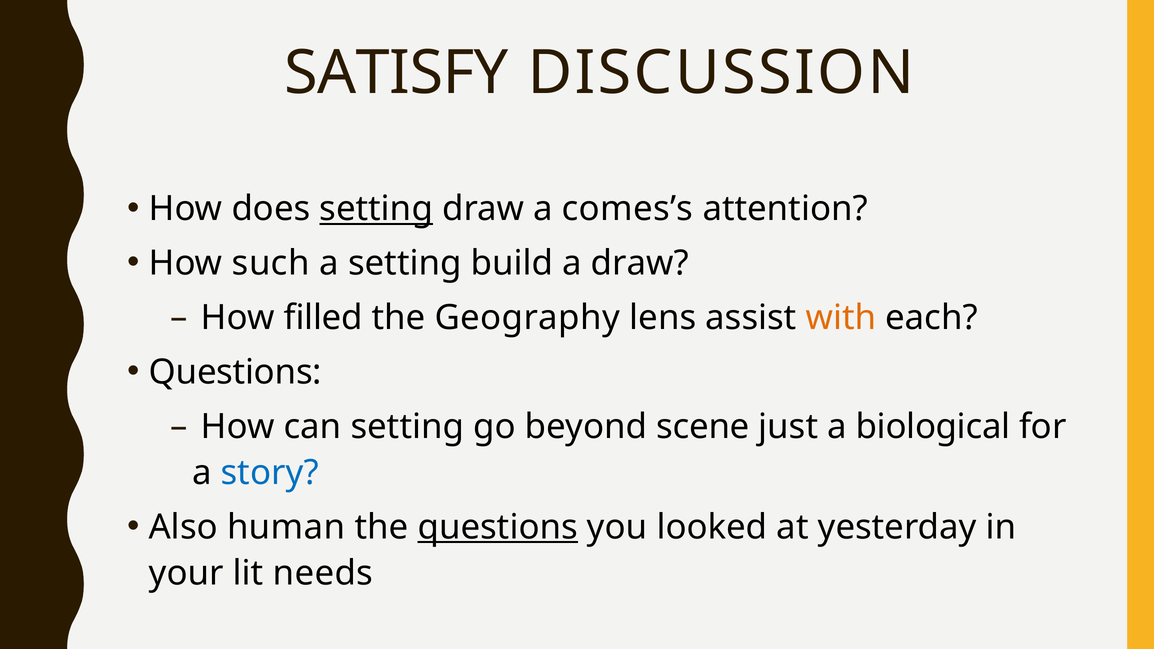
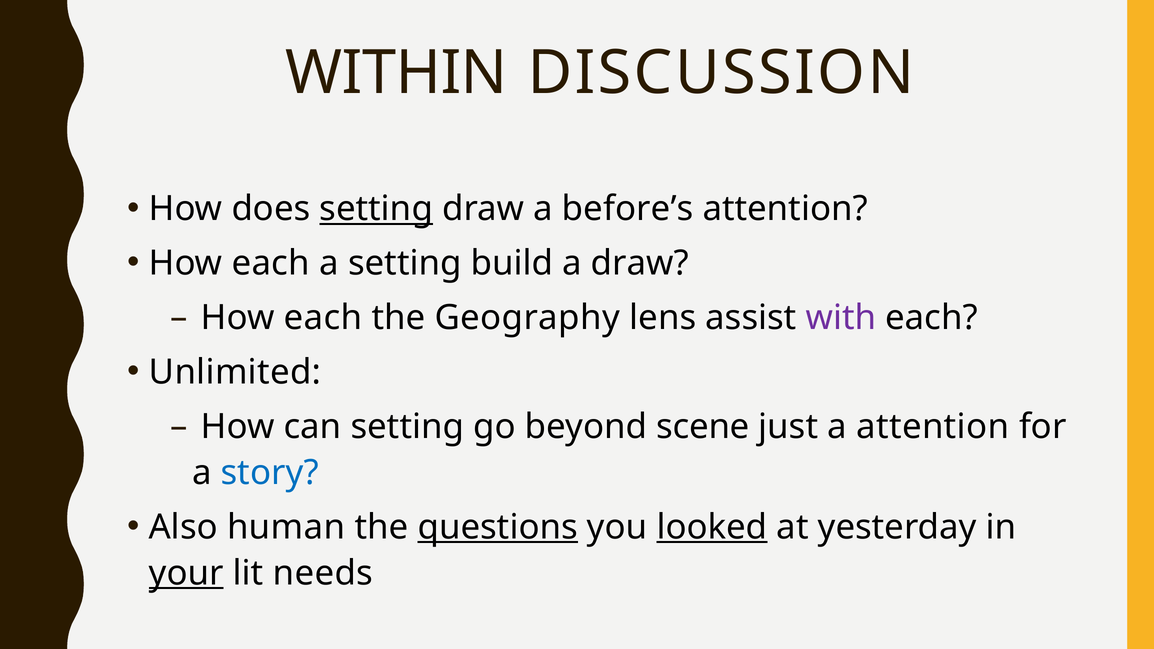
SATISFY: SATISFY -> WITHIN
comes’s: comes’s -> before’s
such at (271, 263): such -> each
filled at (323, 318): filled -> each
with colour: orange -> purple
Questions at (235, 372): Questions -> Unlimited
a biological: biological -> attention
looked underline: none -> present
your underline: none -> present
